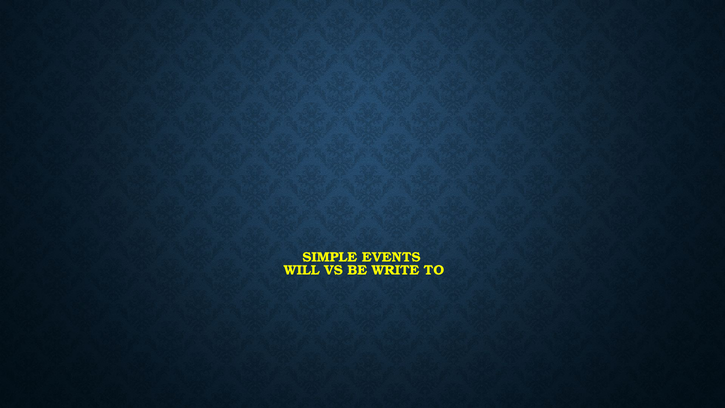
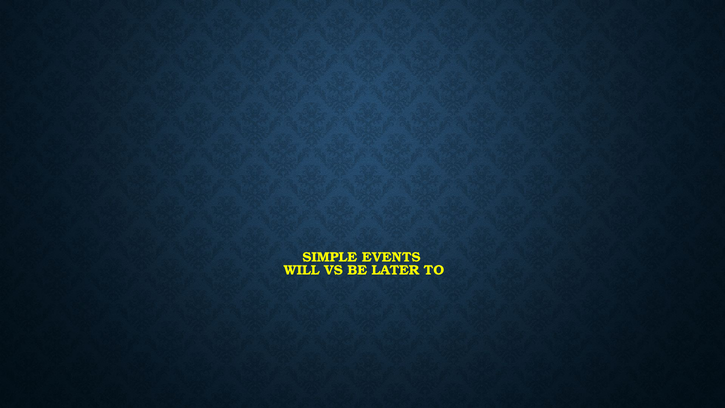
WRITE: WRITE -> LATER
